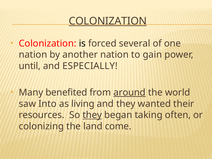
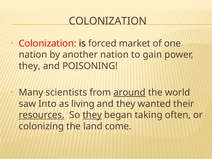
COLONIZATION at (108, 21) underline: present -> none
several: several -> market
until at (30, 66): until -> they
ESPECIALLY: ESPECIALLY -> POISONING
benefited: benefited -> scientists
resources underline: none -> present
